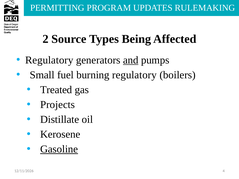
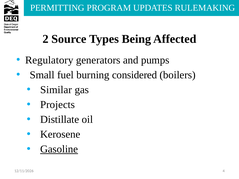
and underline: present -> none
burning regulatory: regulatory -> considered
Treated: Treated -> Similar
